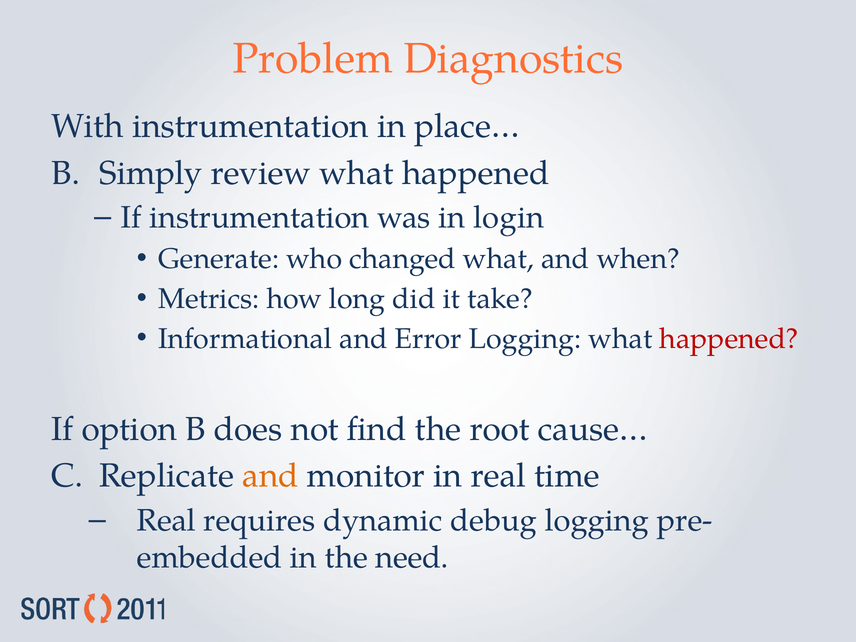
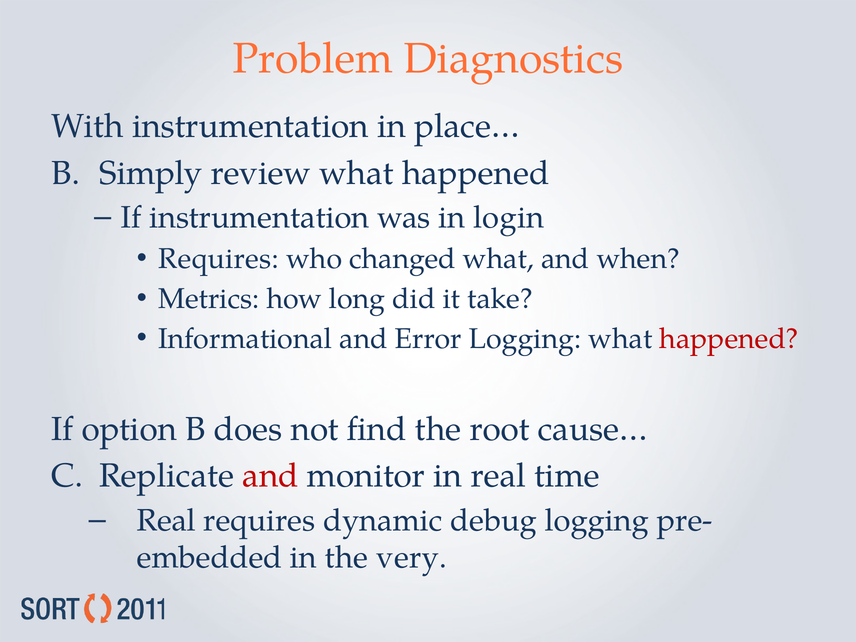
Generate at (219, 259): Generate -> Requires
and at (271, 476) colour: orange -> red
need: need -> very
